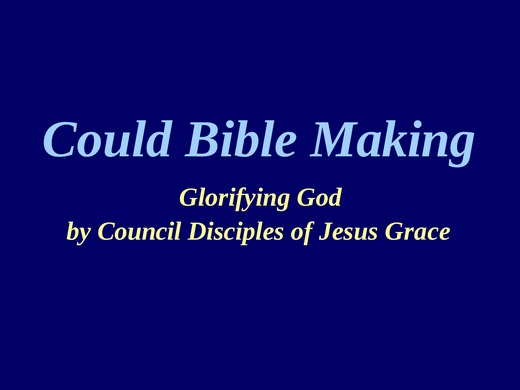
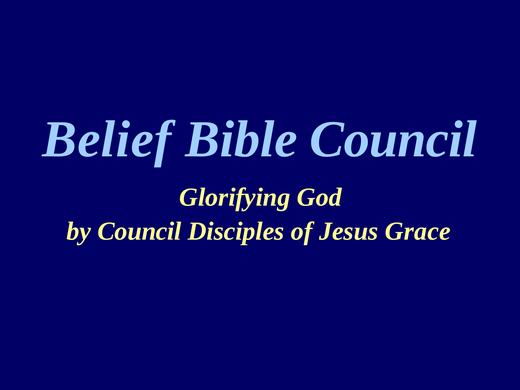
Could: Could -> Belief
Bible Making: Making -> Council
